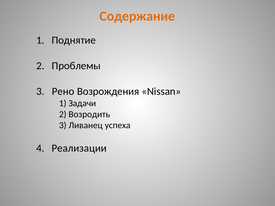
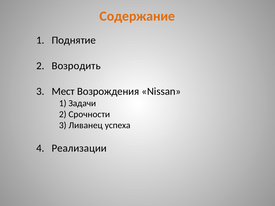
Проблемы: Проблемы -> Возродить
Рено: Рено -> Мест
Возродить: Возродить -> Срочности
